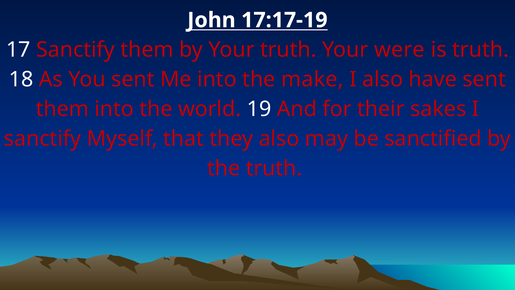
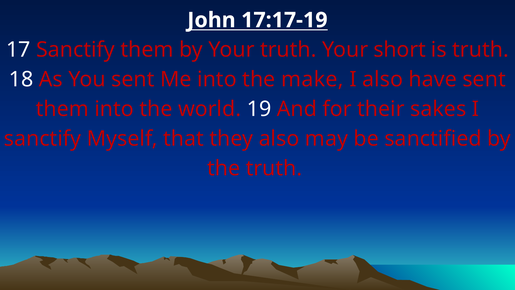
were: were -> short
